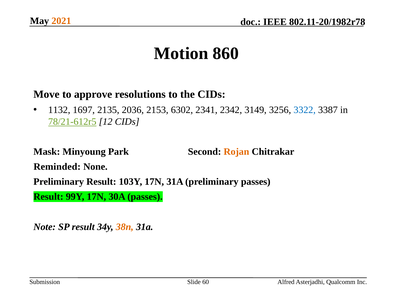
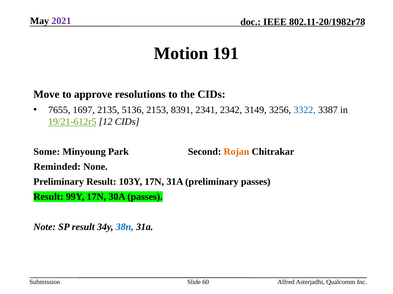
2021 colour: orange -> purple
860: 860 -> 191
1132: 1132 -> 7655
2036: 2036 -> 5136
6302: 6302 -> 8391
78/21-612r5: 78/21-612r5 -> 19/21-612r5
Mask: Mask -> Some
38n colour: orange -> blue
